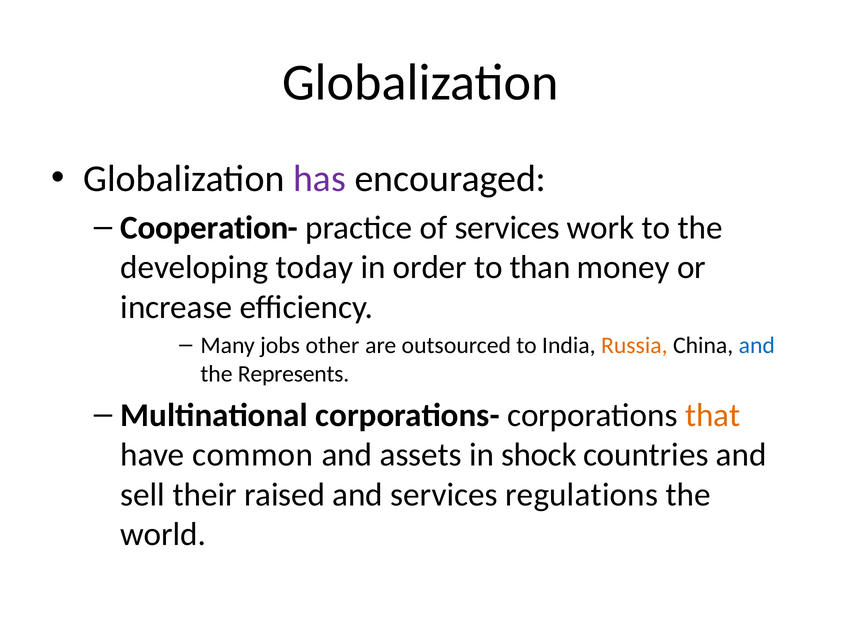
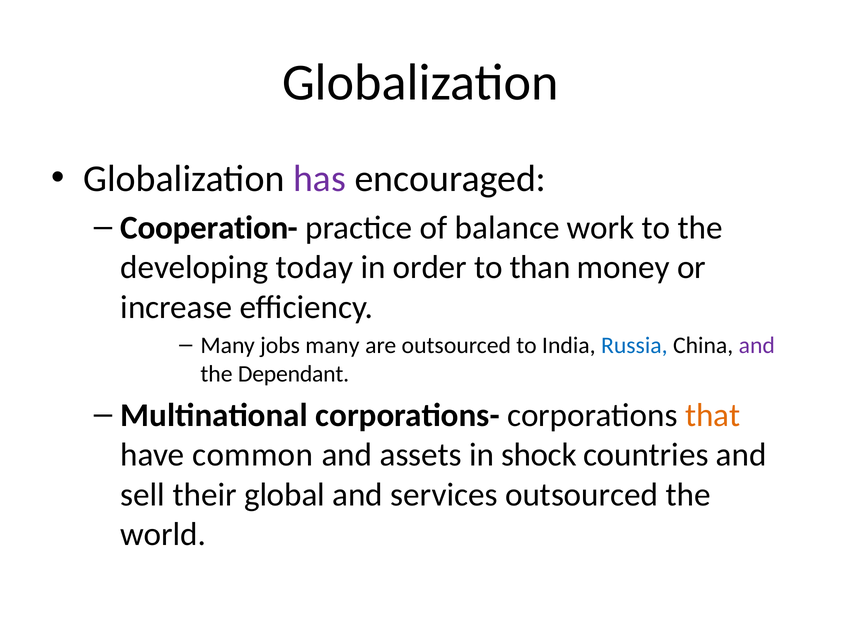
of services: services -> balance
jobs other: other -> many
Russia colour: orange -> blue
and at (757, 346) colour: blue -> purple
Represents: Represents -> Dependant
raised: raised -> global
services regulations: regulations -> outsourced
